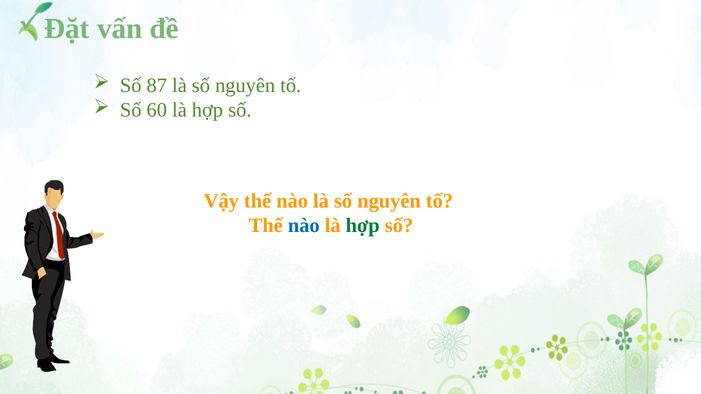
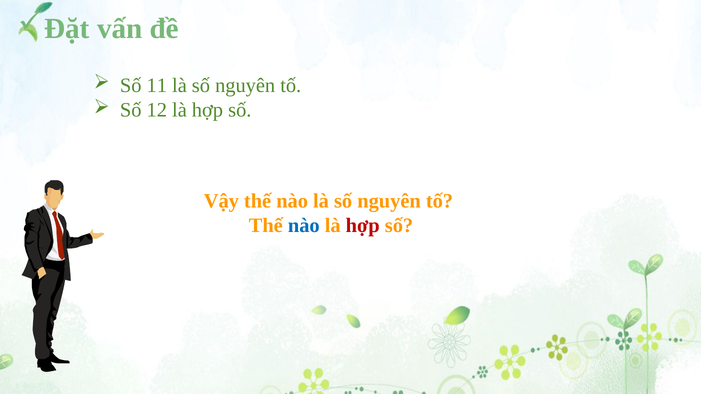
87: 87 -> 11
60: 60 -> 12
hợp at (363, 226) colour: green -> red
